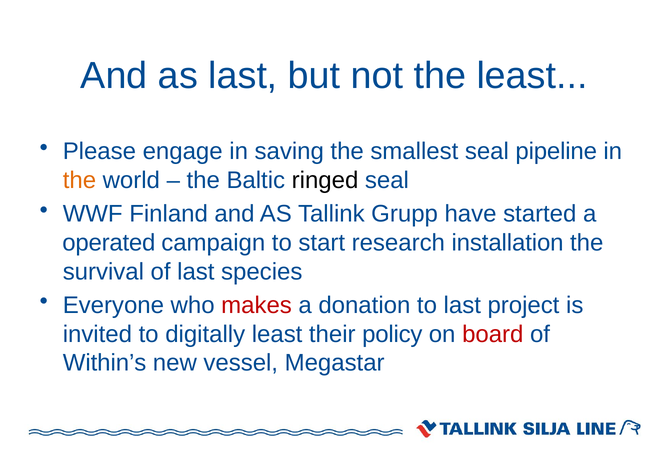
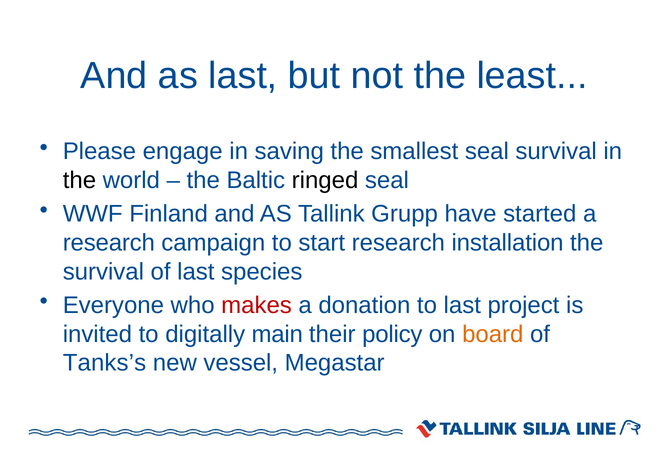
seal pipeline: pipeline -> survival
the at (79, 180) colour: orange -> black
operated at (109, 243): operated -> research
digitally least: least -> main
board colour: red -> orange
Within’s: Within’s -> Tanks’s
